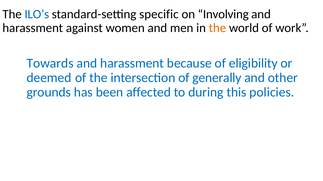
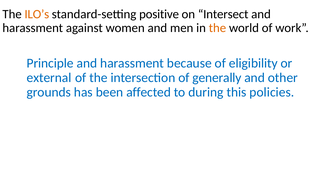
ILO’s colour: blue -> orange
specific: specific -> positive
Involving: Involving -> Intersect
Towards: Towards -> Principle
deemed: deemed -> external
